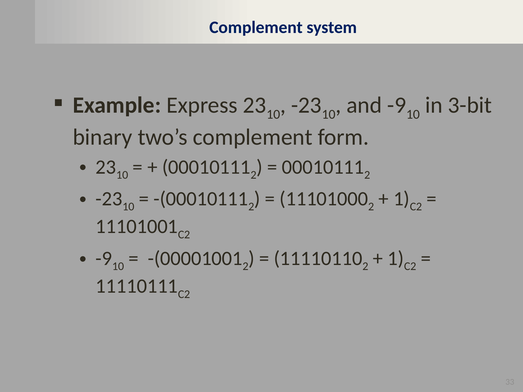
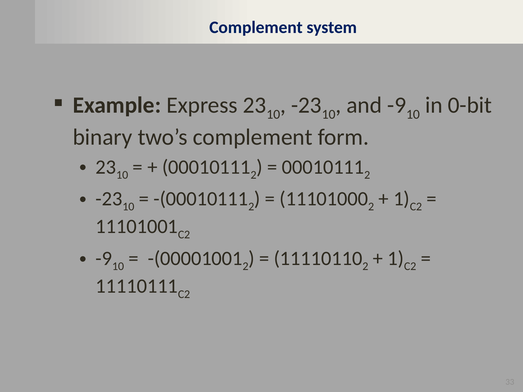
3-bit: 3-bit -> 0-bit
